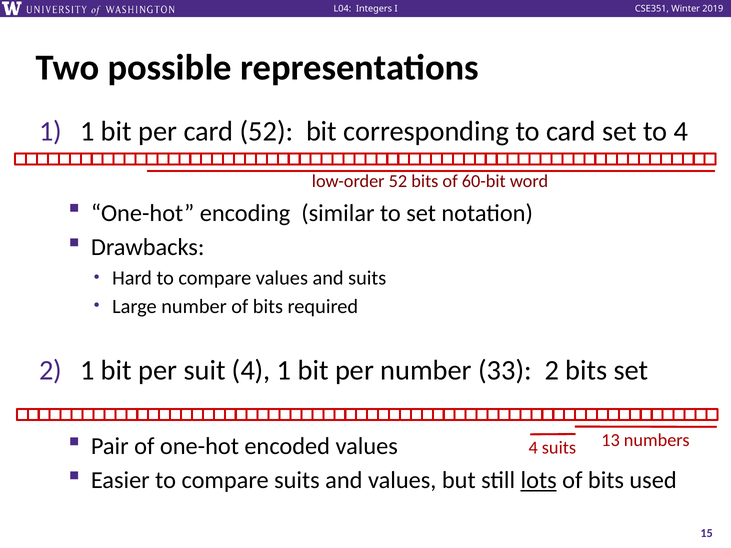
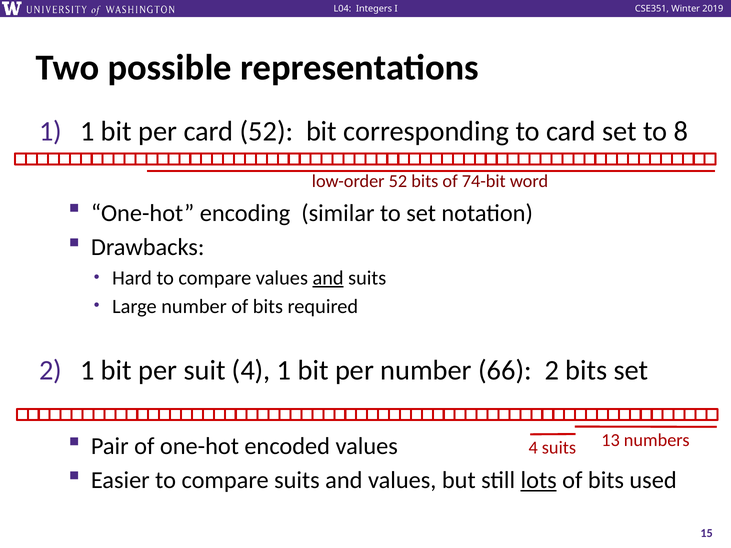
to 4: 4 -> 8
60-bit: 60-bit -> 74-bit
and at (328, 278) underline: none -> present
33: 33 -> 66
